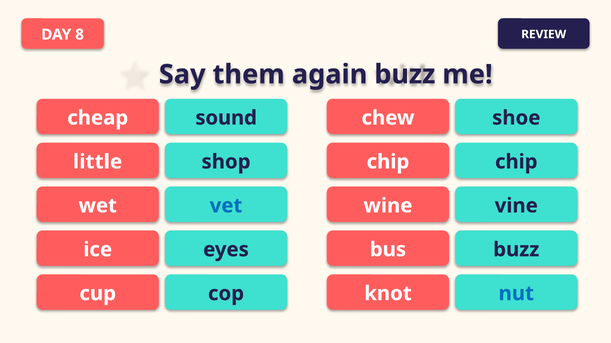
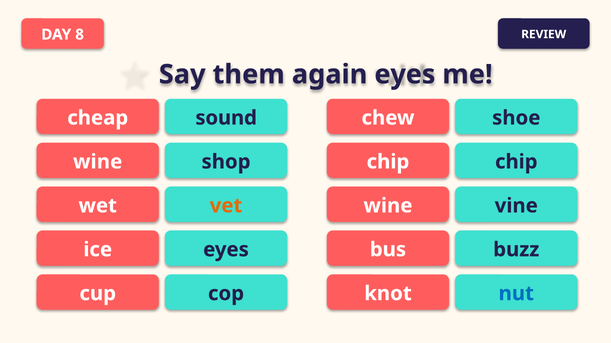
again buzz: buzz -> eyes
little at (98, 162): little -> wine
vet colour: blue -> orange
